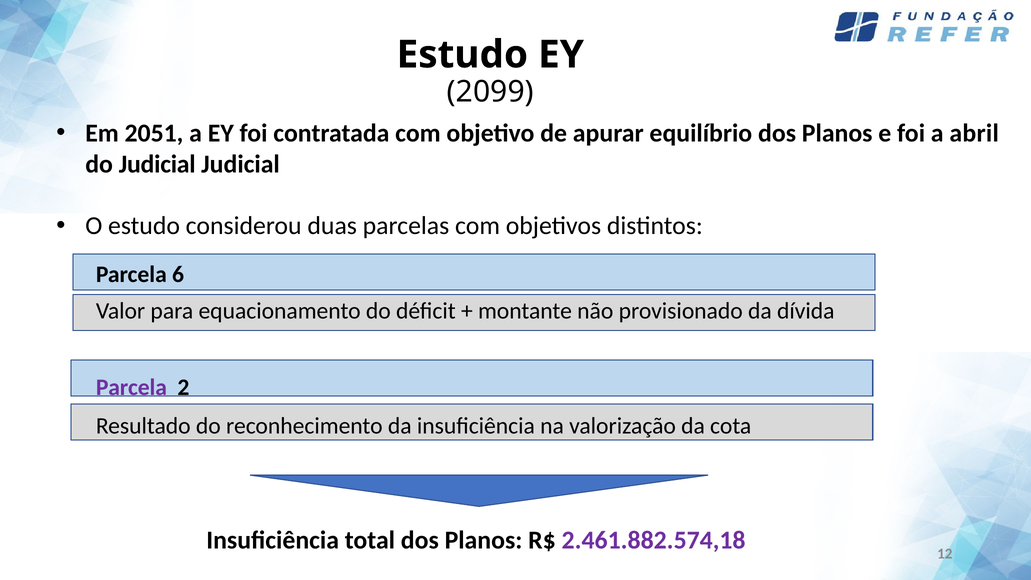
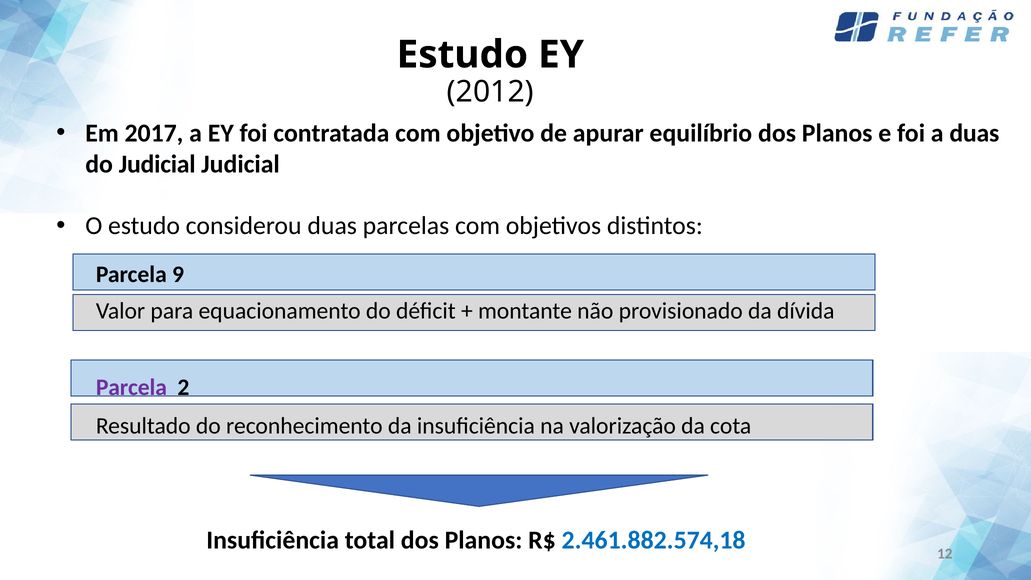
2099: 2099 -> 2012
2051: 2051 -> 2017
a abril: abril -> duas
6: 6 -> 9
2.461.882.574,18 colour: purple -> blue
